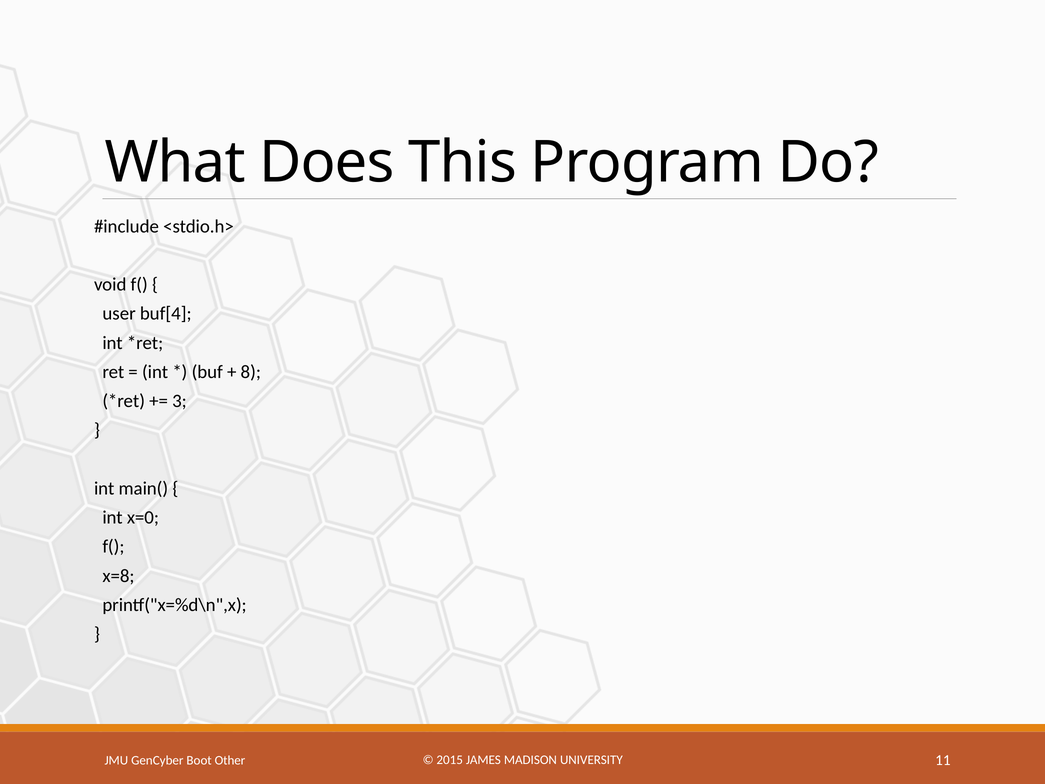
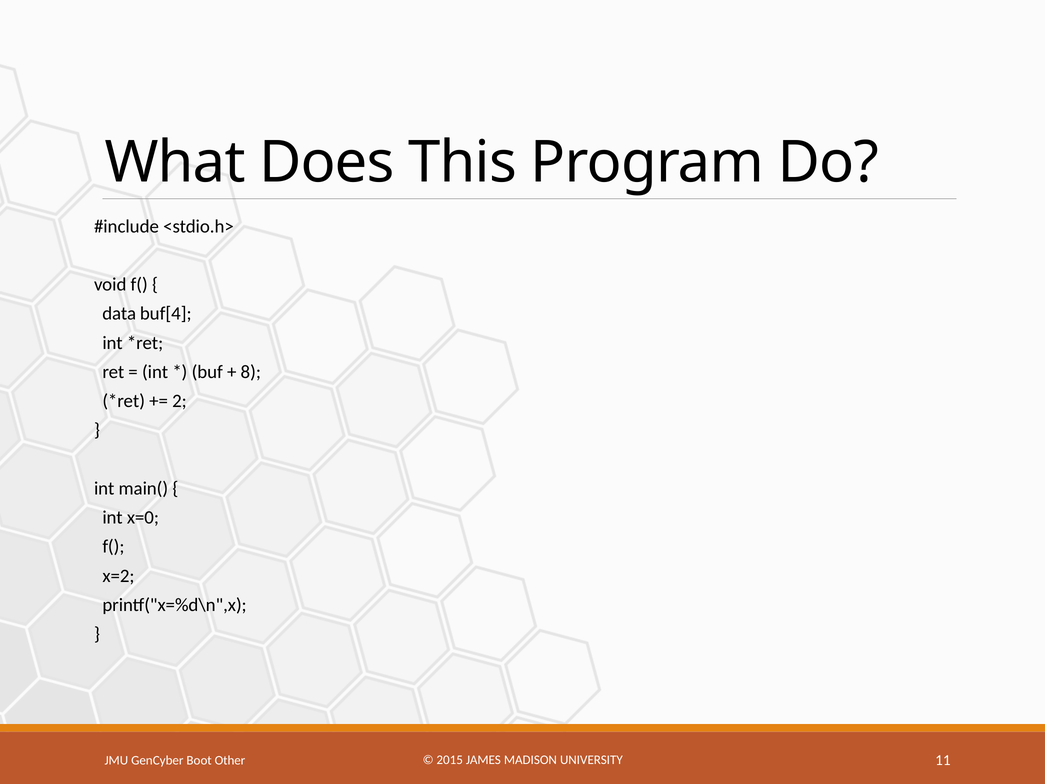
user: user -> data
3: 3 -> 2
x=8: x=8 -> x=2
